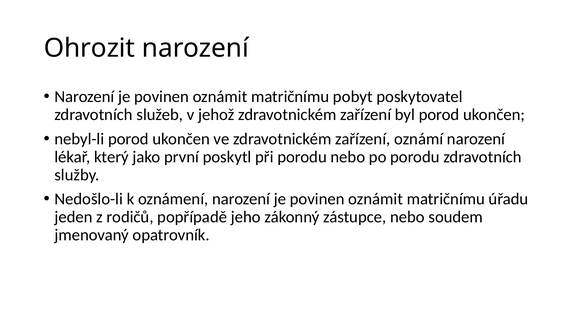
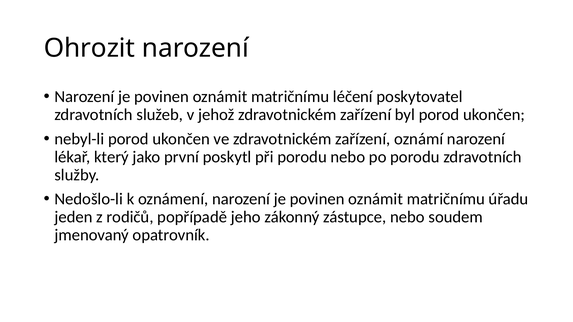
pobyt: pobyt -> léčení
